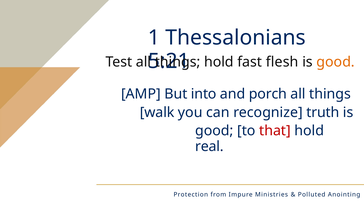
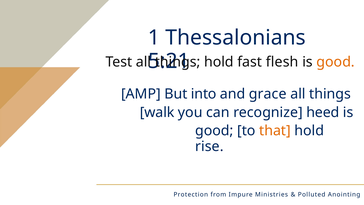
porch: porch -> grace
truth: truth -> heed
that colour: red -> orange
real: real -> rise
